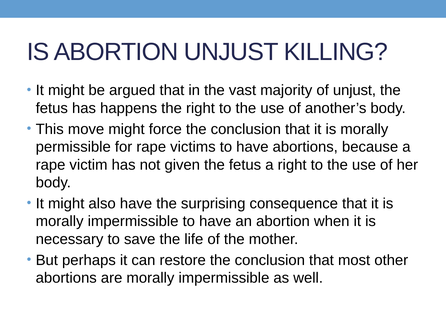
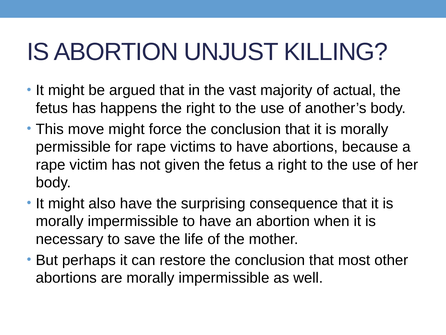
of unjust: unjust -> actual
